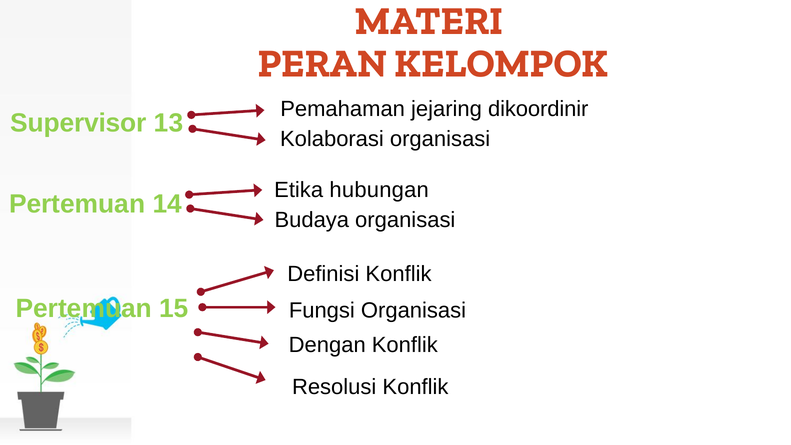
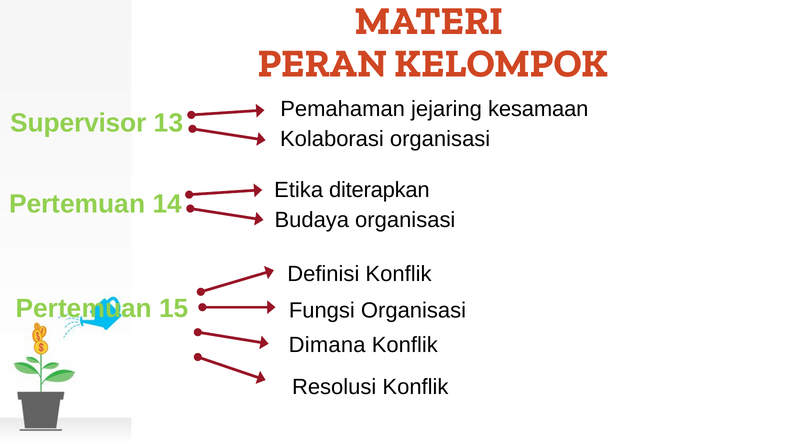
dikoordinir: dikoordinir -> kesamaan
hubungan: hubungan -> diterapkan
Dengan: Dengan -> Dimana
